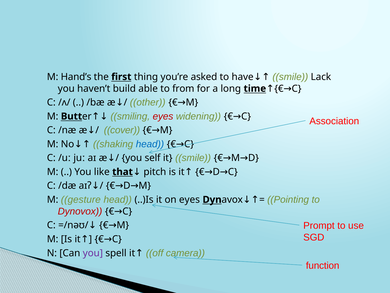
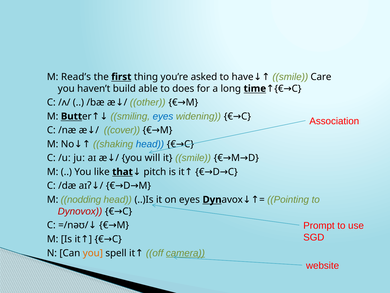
Hand’s: Hand’s -> Read’s
Lack: Lack -> Care
from: from -> does
eyes at (163, 116) colour: red -> blue
self: self -> will
gesture: gesture -> nodding
you at (93, 253) colour: purple -> orange
camera underline: none -> present
function: function -> website
